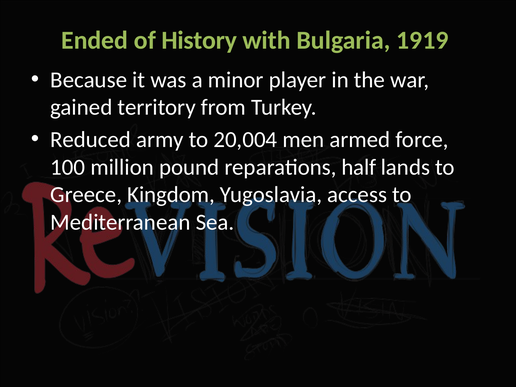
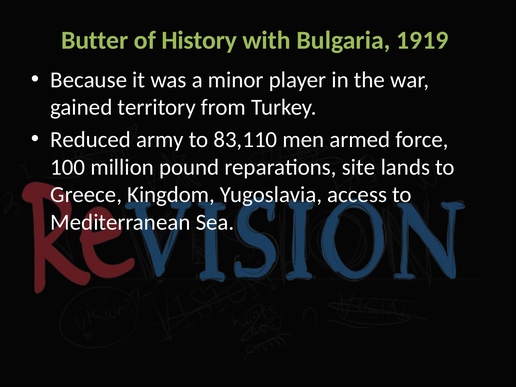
Ended: Ended -> Butter
20,004: 20,004 -> 83,110
half: half -> site
